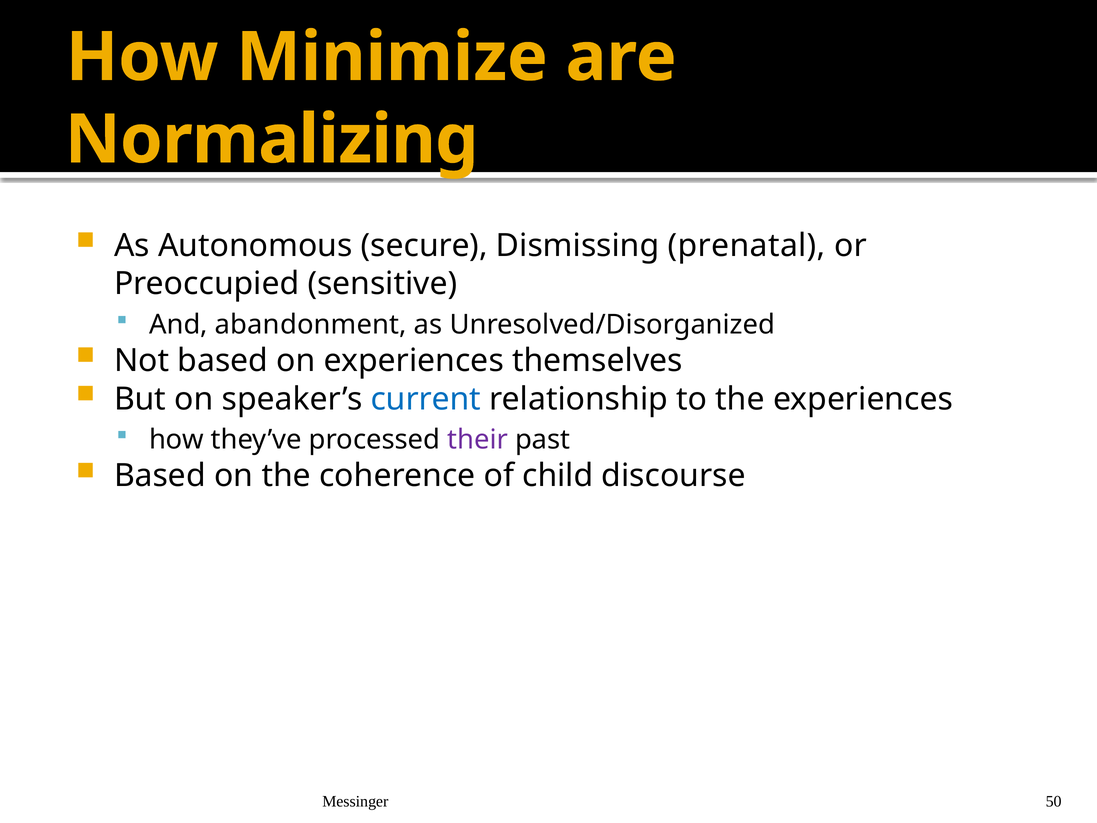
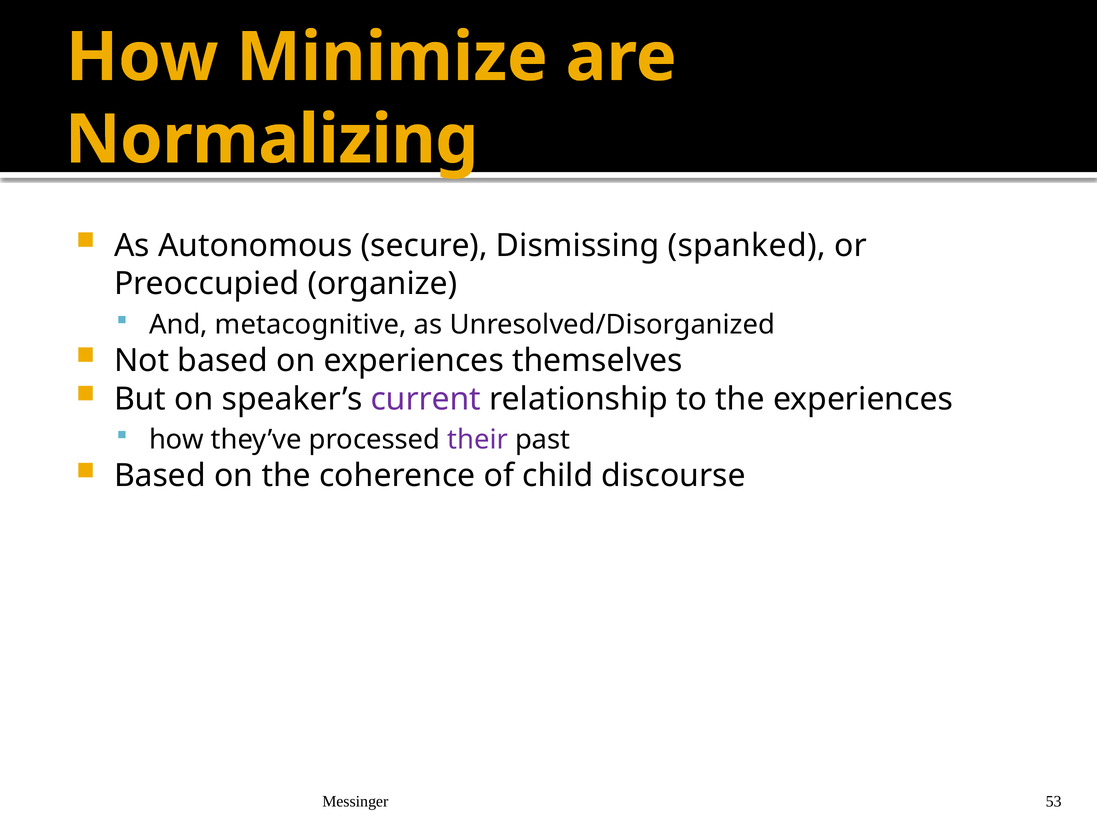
prenatal: prenatal -> spanked
sensitive: sensitive -> organize
abandonment: abandonment -> metacognitive
current colour: blue -> purple
50: 50 -> 53
